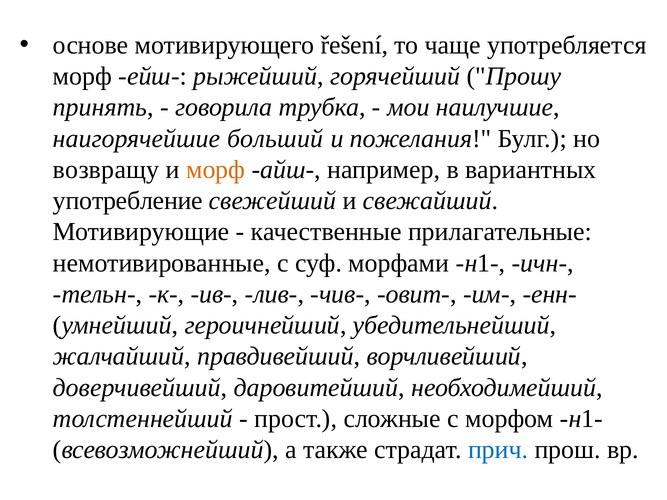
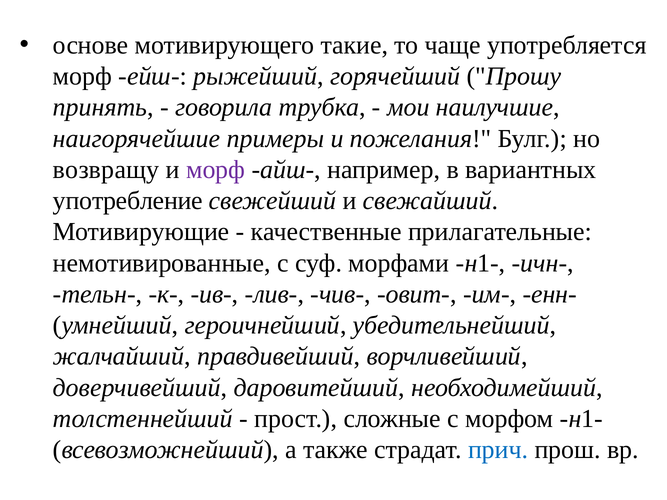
řešení: řešení -> такие
больший: больший -> примеры
морф at (216, 170) colour: orange -> purple
